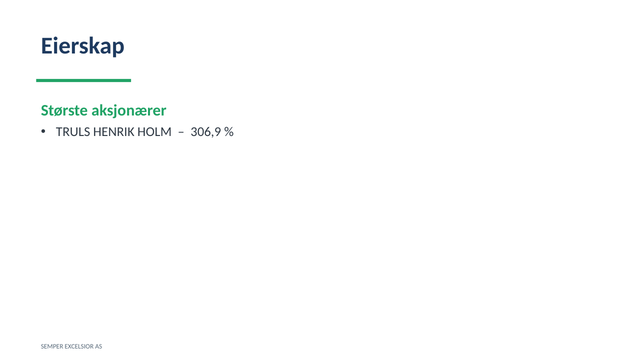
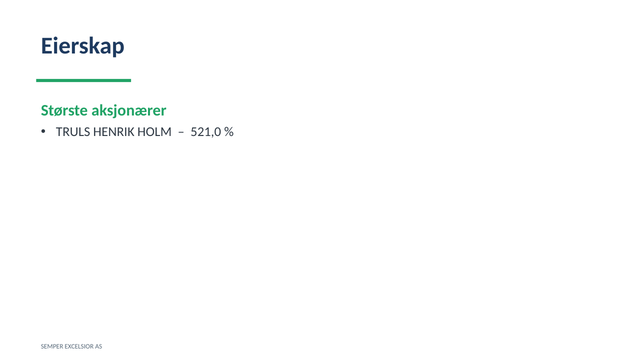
306,9: 306,9 -> 521,0
